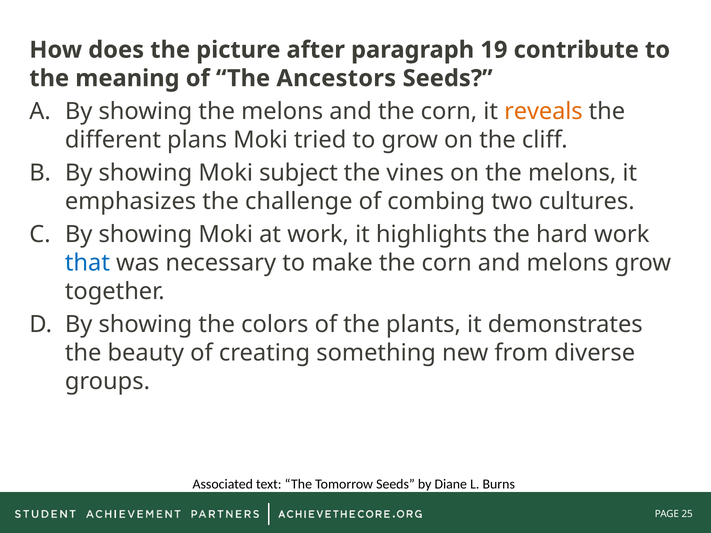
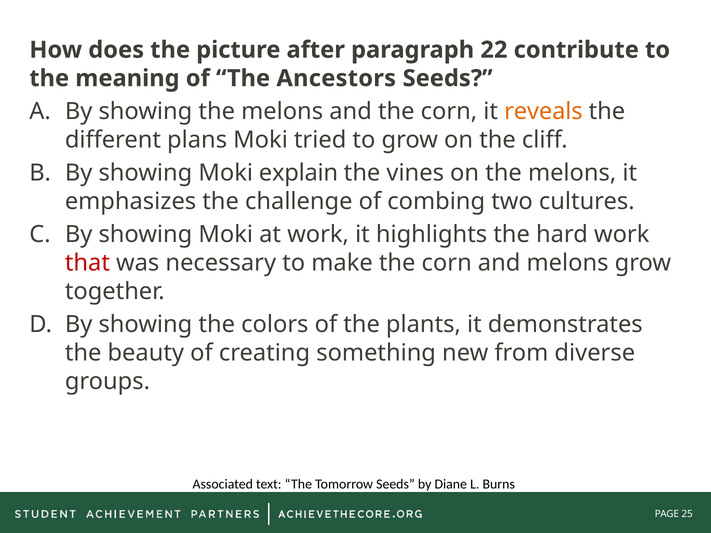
19: 19 -> 22
subject: subject -> explain
that colour: blue -> red
